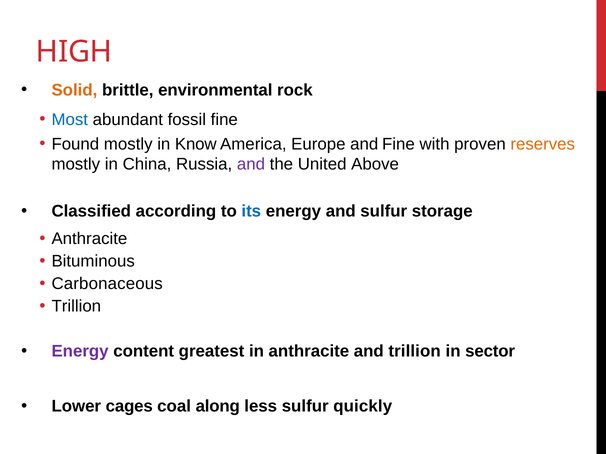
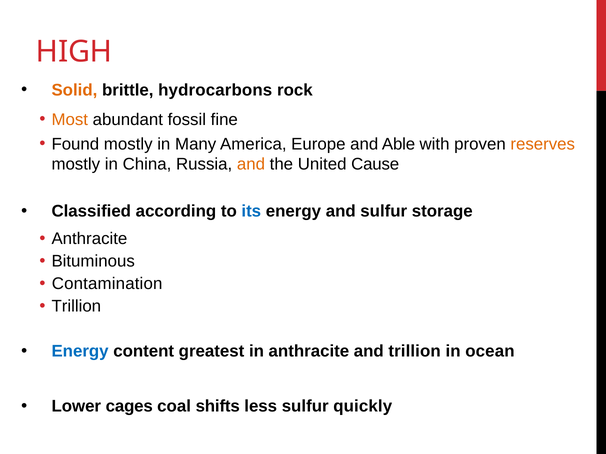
environmental: environmental -> hydrocarbons
Most colour: blue -> orange
Know: Know -> Many
and Fine: Fine -> Able
and at (251, 164) colour: purple -> orange
Above: Above -> Cause
Carbonaceous: Carbonaceous -> Contamination
Energy at (80, 352) colour: purple -> blue
sector: sector -> ocean
along: along -> shifts
